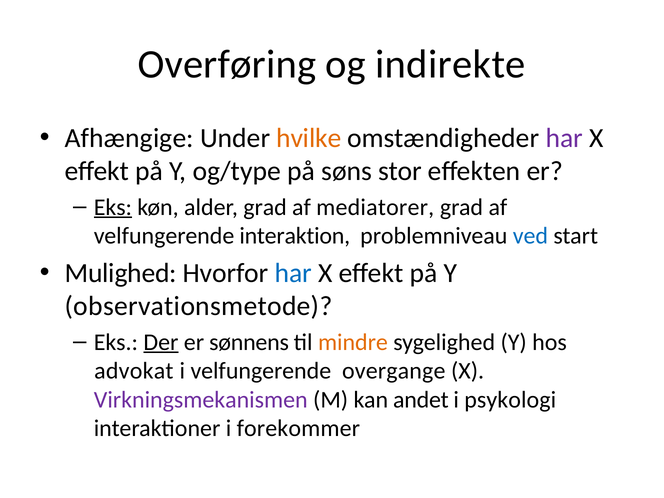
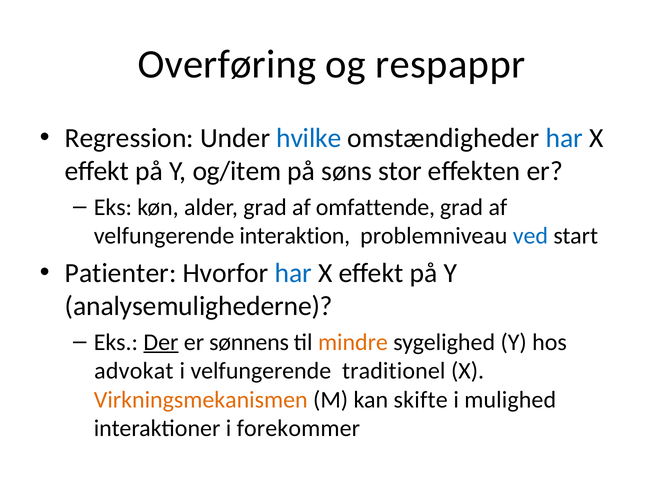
indirekte: indirekte -> respappr
Afhængige: Afhængige -> Regression
hvilke colour: orange -> blue
har at (564, 138) colour: purple -> blue
og/type: og/type -> og/item
Eks at (113, 207) underline: present -> none
mediatorer: mediatorer -> omfattende
Mulighed: Mulighed -> Patienter
observationsmetode: observationsmetode -> analysemulighederne
overgange: overgange -> traditionel
Virkningsmekanismen colour: purple -> orange
andet: andet -> skifte
psykologi: psykologi -> mulighed
